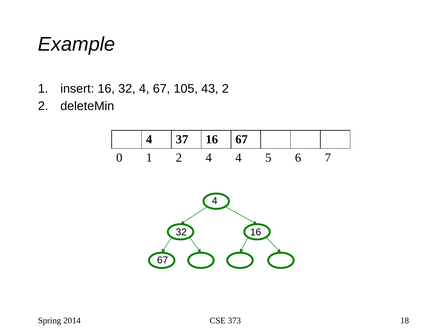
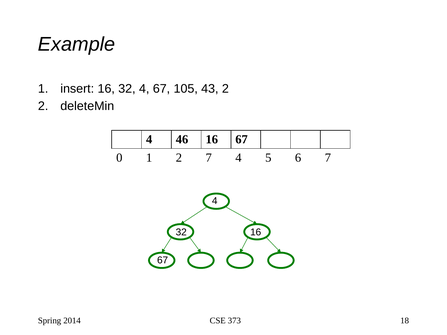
37: 37 -> 46
2 4: 4 -> 7
